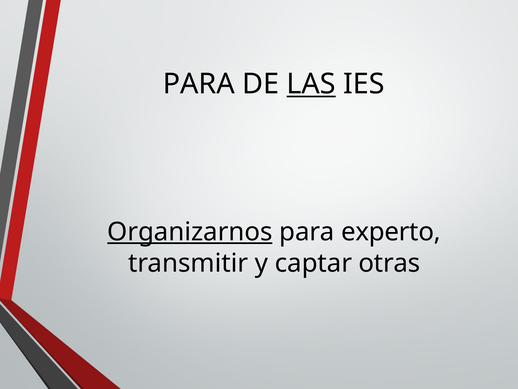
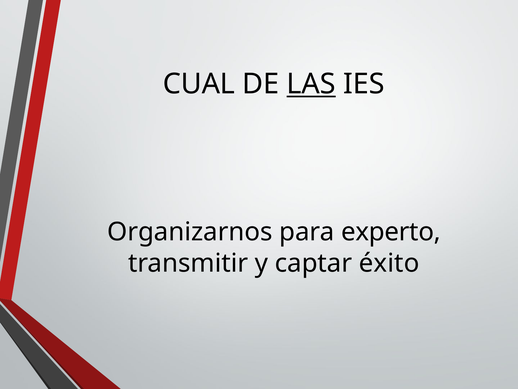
PARA at (199, 84): PARA -> CUAL
Organizarnos underline: present -> none
otras: otras -> éxito
